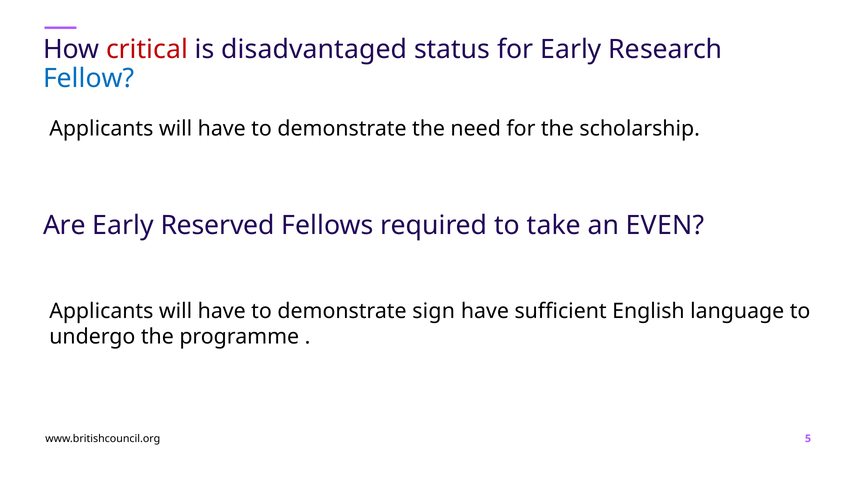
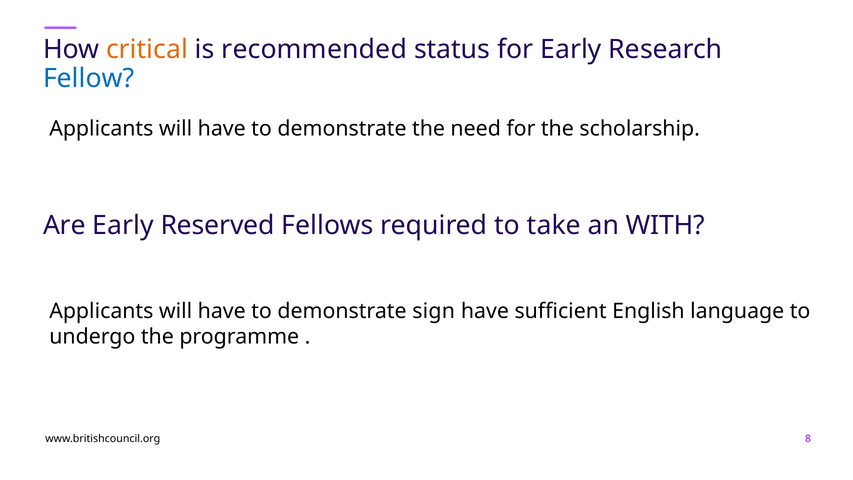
critical colour: red -> orange
disadvantaged: disadvantaged -> recommended
EVEN: EVEN -> WITH
5: 5 -> 8
